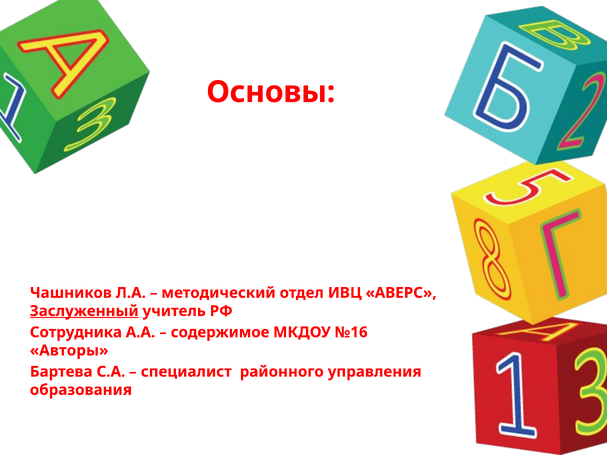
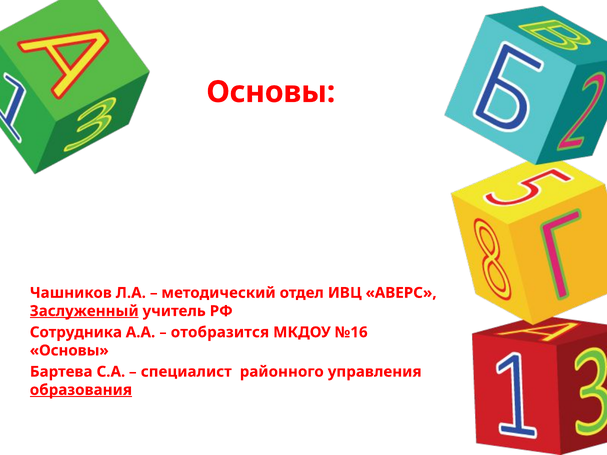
содержимое: содержимое -> отобразится
Авторы at (69, 351): Авторы -> Основы
образования underline: none -> present
